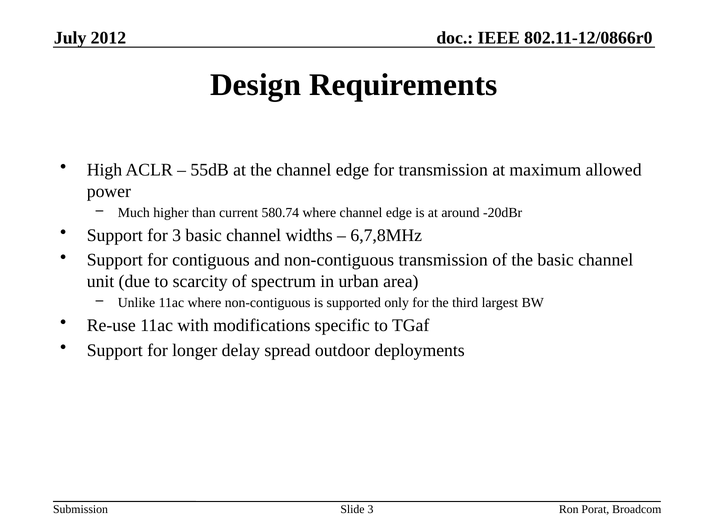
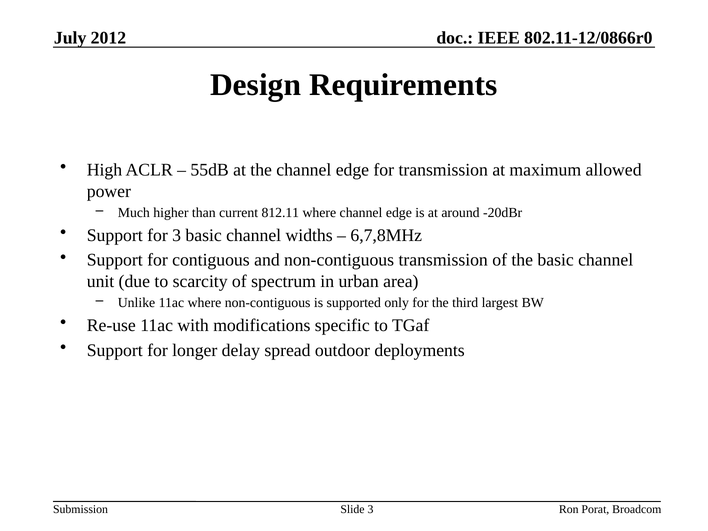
580.74: 580.74 -> 812.11
